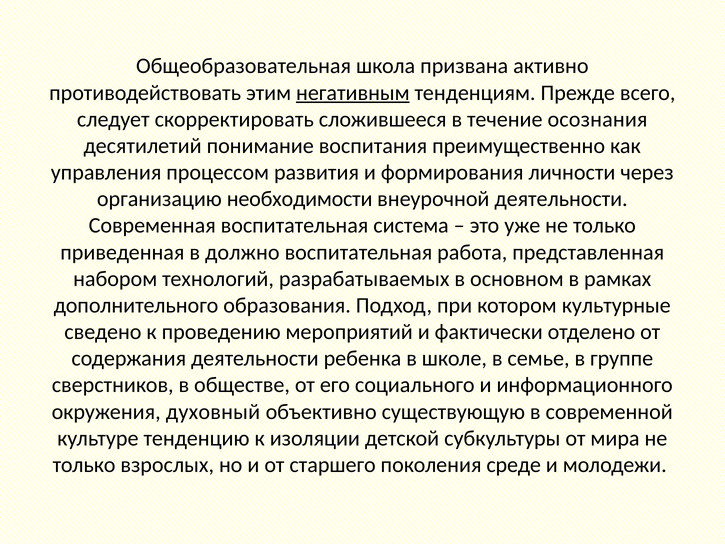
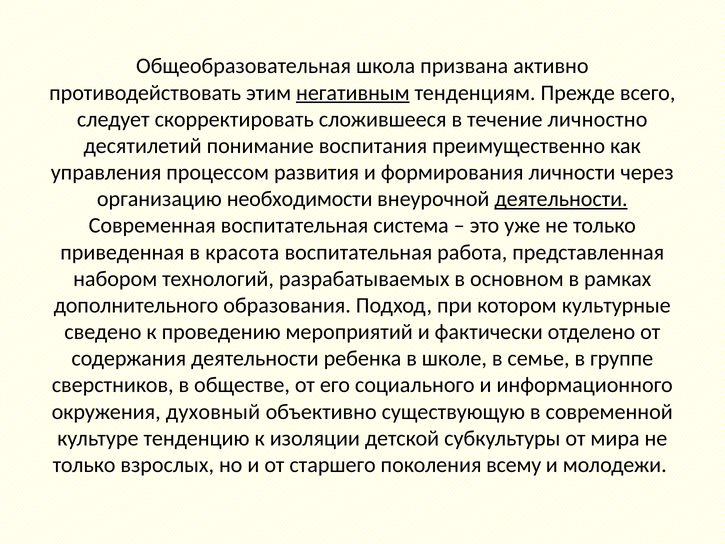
осознания: осознания -> личностно
деятельности at (561, 199) underline: none -> present
должно: должно -> красота
среде: среде -> всему
